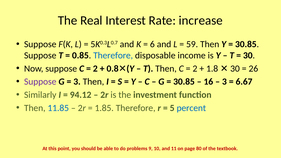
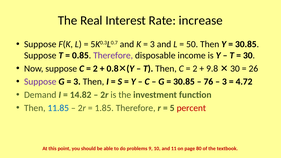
6 at (152, 44): 6 -> 3
59: 59 -> 50
Therefore at (113, 55) colour: blue -> purple
1.8: 1.8 -> 9.8
16: 16 -> 76
6.67: 6.67 -> 4.72
Similarly: Similarly -> Demand
94.12: 94.12 -> 14.82
percent colour: blue -> red
